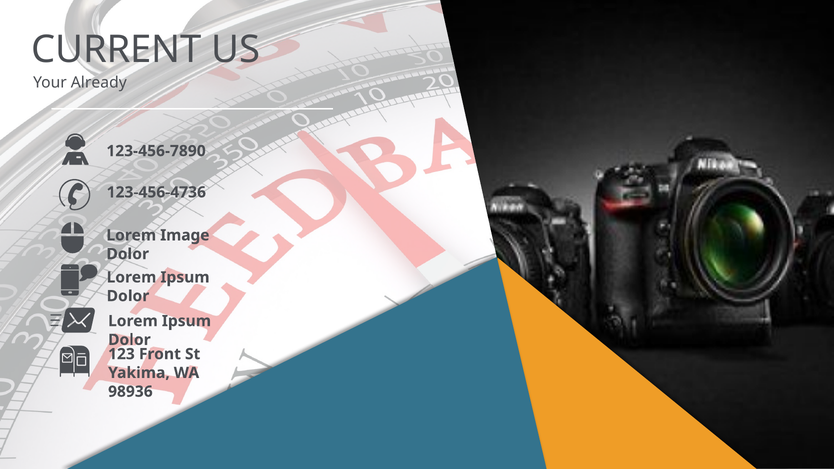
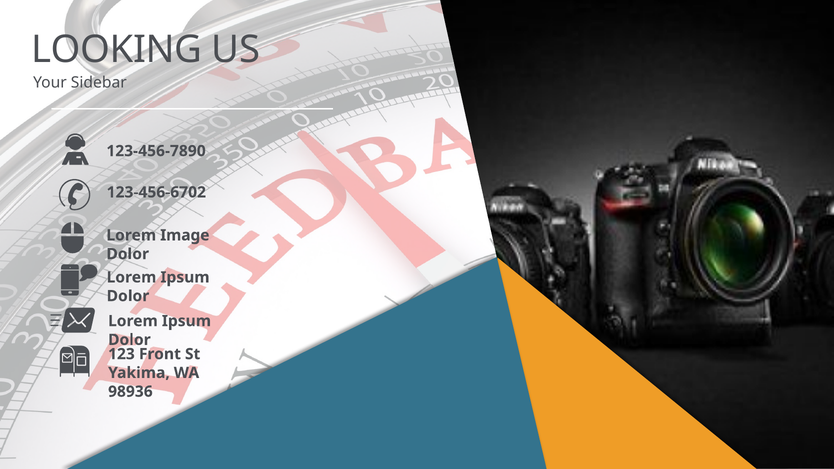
CURRENT: CURRENT -> LOOKING
Already: Already -> Sidebar
123-456-4736: 123-456-4736 -> 123-456-6702
